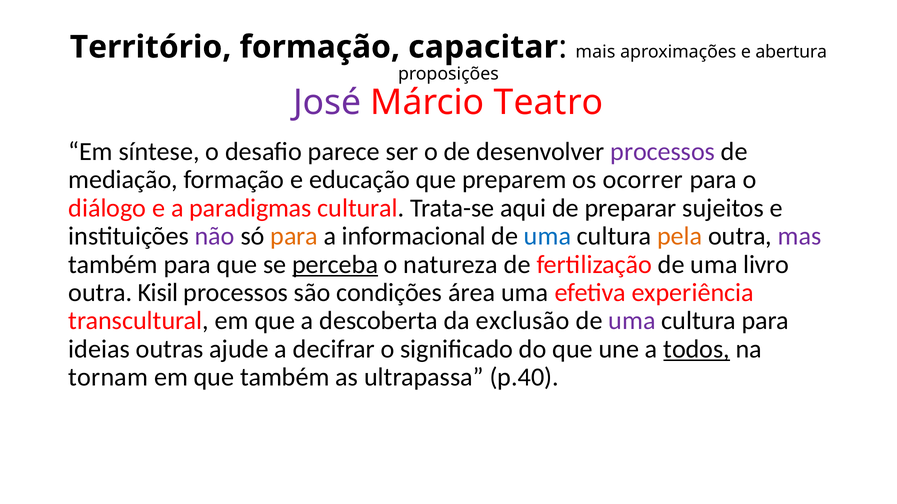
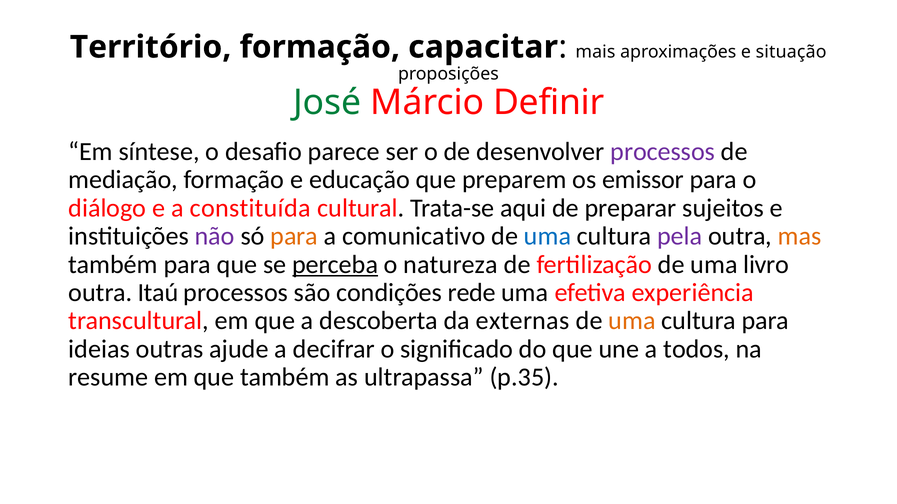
abertura: abertura -> situação
José colour: purple -> green
Teatro: Teatro -> Definir
ocorrer: ocorrer -> emissor
paradigmas: paradigmas -> constituída
informacional: informacional -> comunicativo
pela colour: orange -> purple
mas colour: purple -> orange
Kisil: Kisil -> Itaú
área: área -> rede
exclusão: exclusão -> externas
uma at (632, 321) colour: purple -> orange
todos underline: present -> none
tornam: tornam -> resume
p.40: p.40 -> p.35
